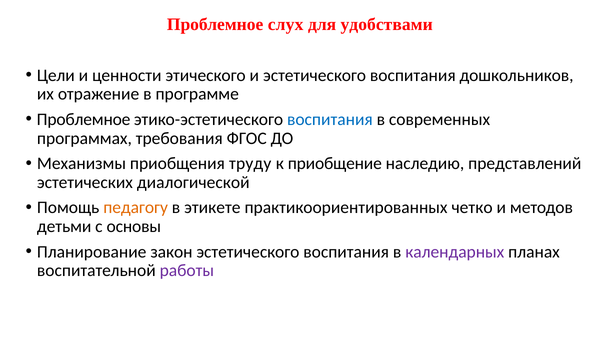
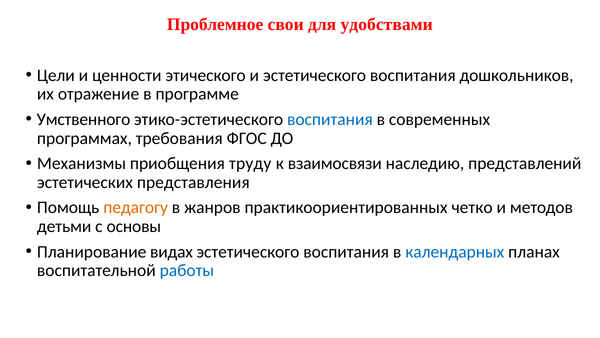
слух: слух -> свои
Проблемное at (84, 119): Проблемное -> Умственного
приобщение: приобщение -> взаимосвязи
диалогической: диалогической -> представления
этикете: этикете -> жанров
закон: закон -> видах
календарных colour: purple -> blue
работы colour: purple -> blue
